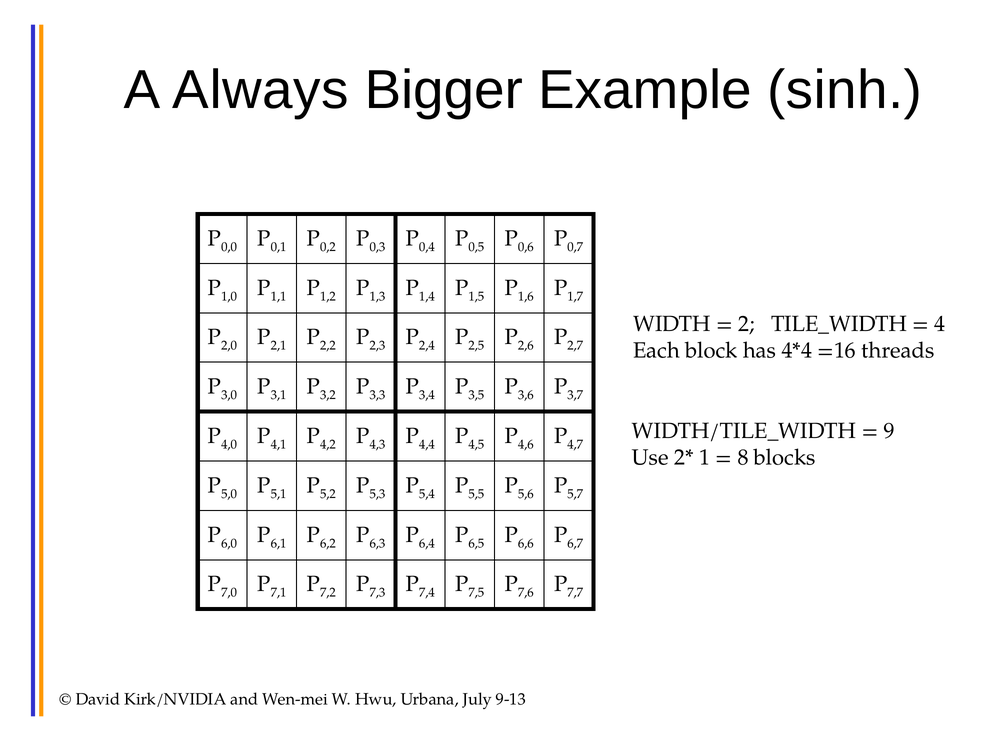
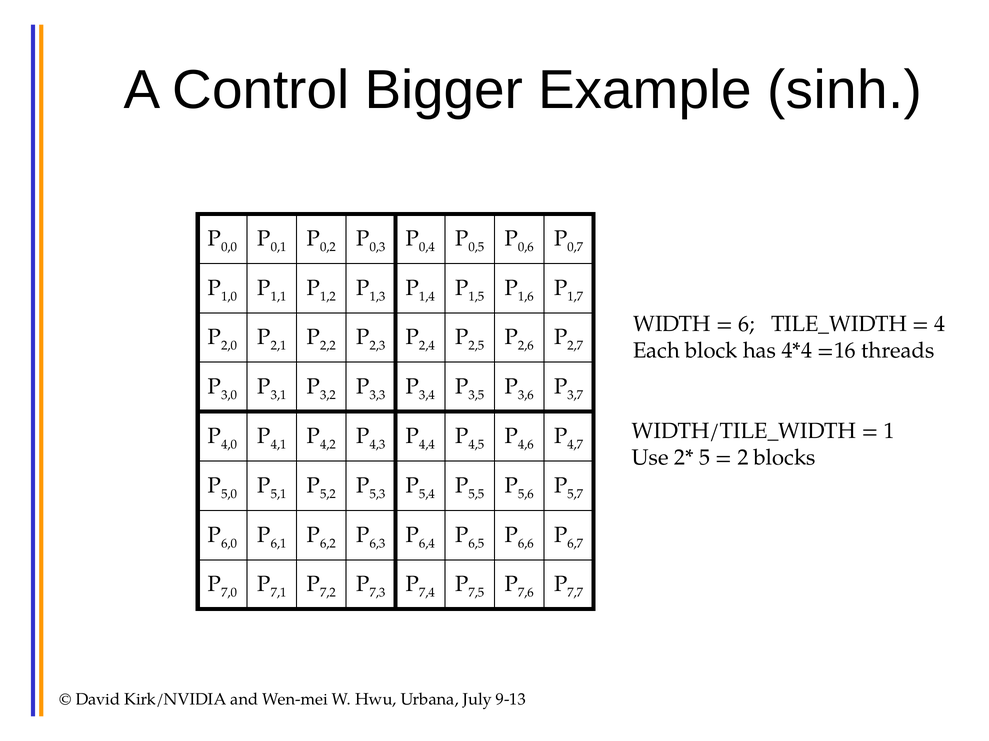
Always: Always -> Control
2: 2 -> 6
9: 9 -> 1
1: 1 -> 5
8: 8 -> 2
